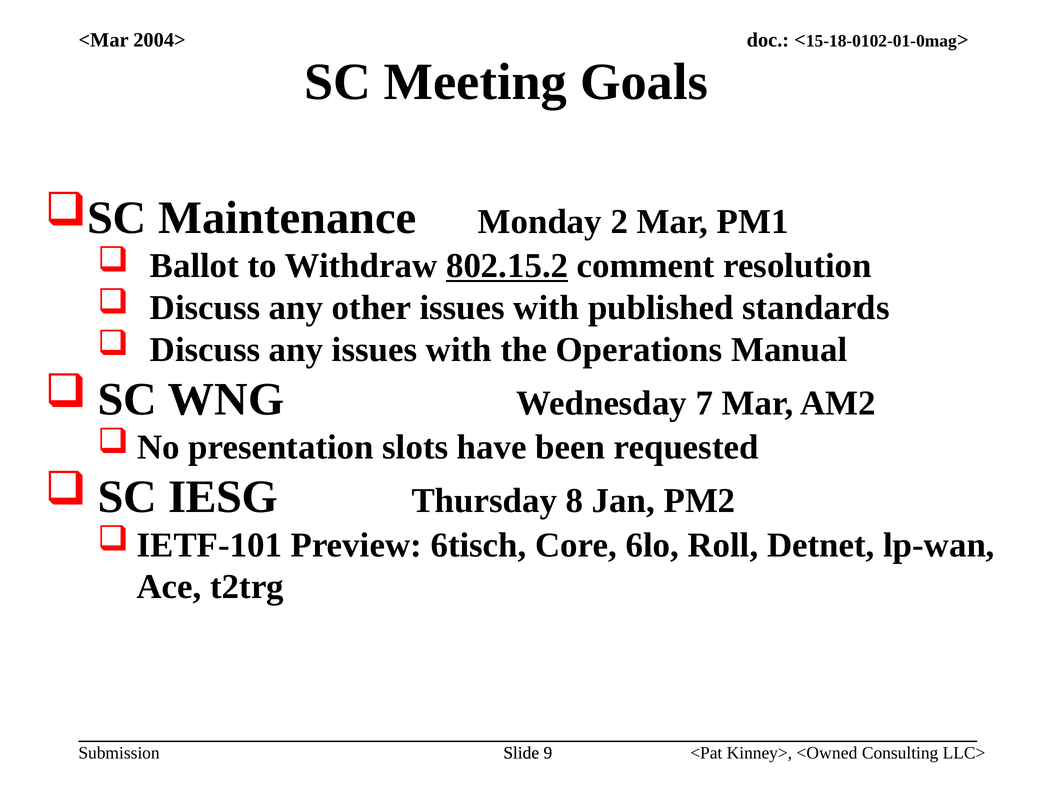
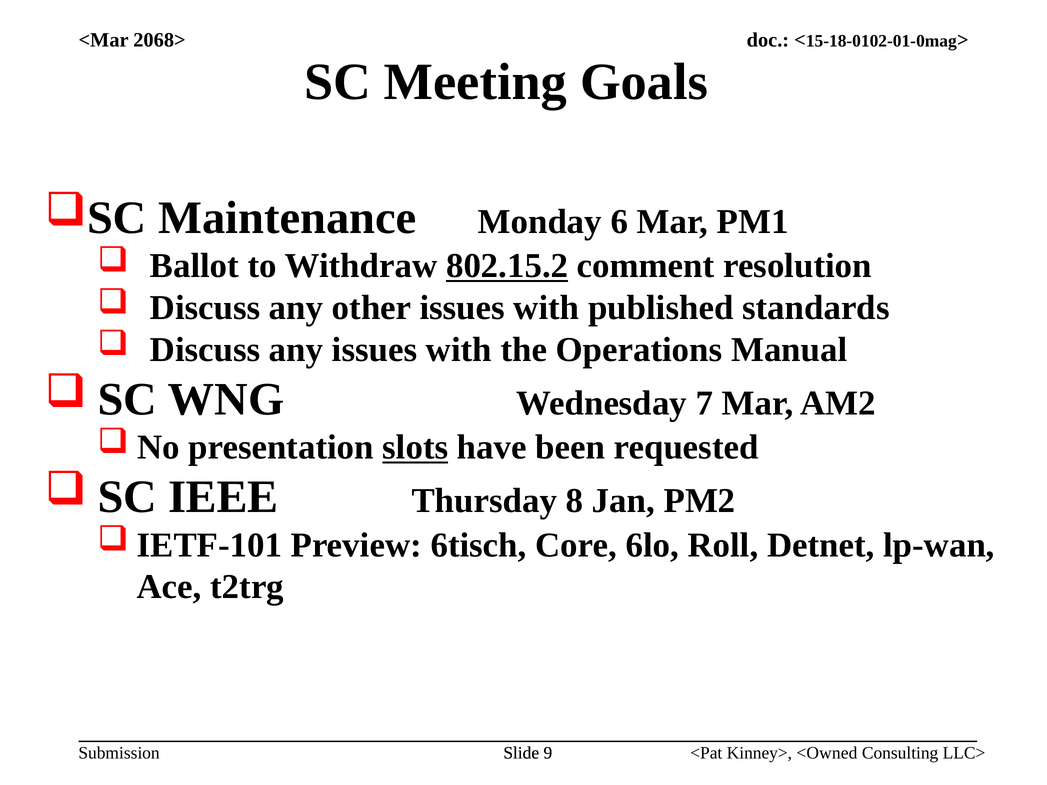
2004>: 2004> -> 2068>
2: 2 -> 6
slots underline: none -> present
IESG: IESG -> IEEE
